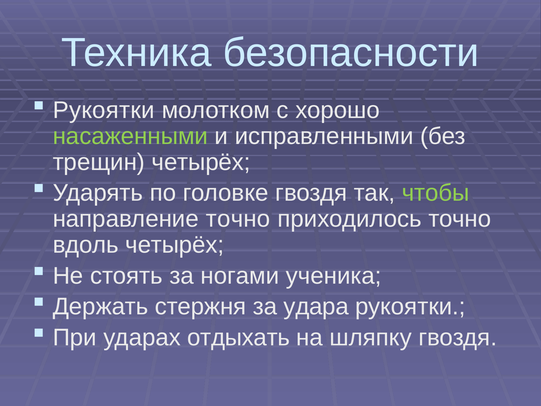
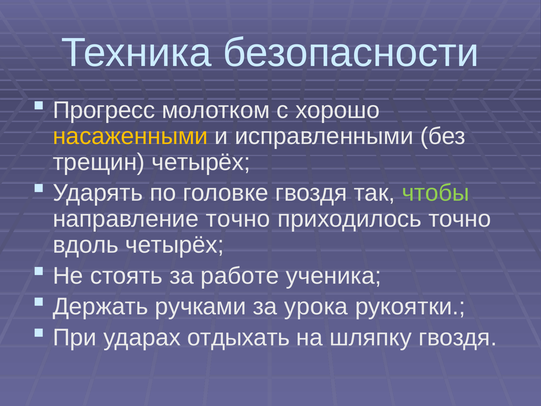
Рукоятки at (104, 110): Рукоятки -> Прогресс
насаженными colour: light green -> yellow
ногами: ногами -> работе
стержня: стержня -> ручками
удара: удара -> урока
